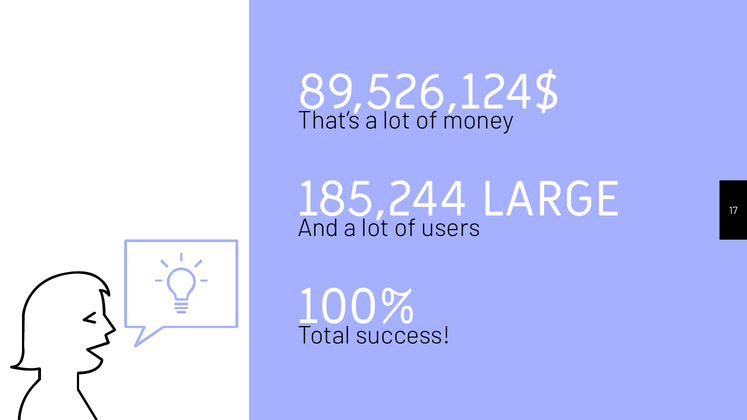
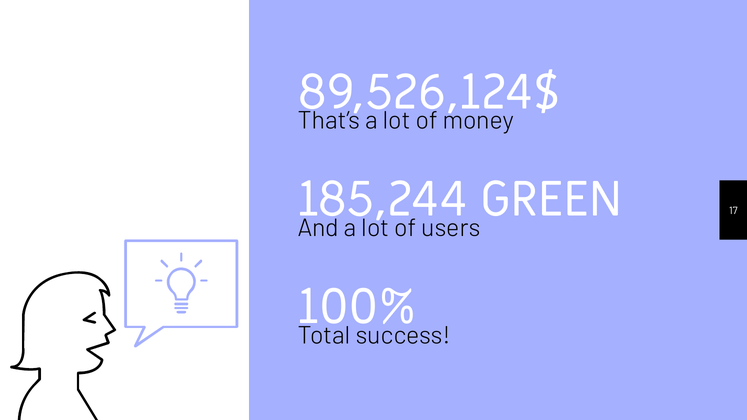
LARGE: LARGE -> GREEN
